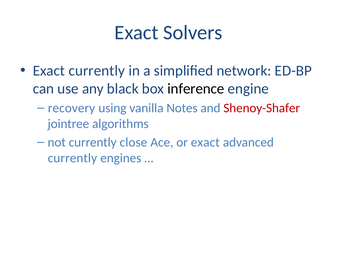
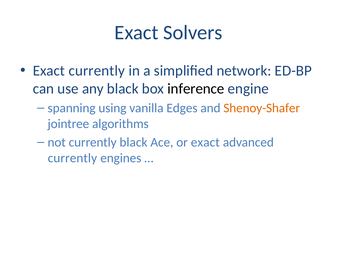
recovery: recovery -> spanning
Notes: Notes -> Edges
Shenoy-Shafer colour: red -> orange
currently close: close -> black
